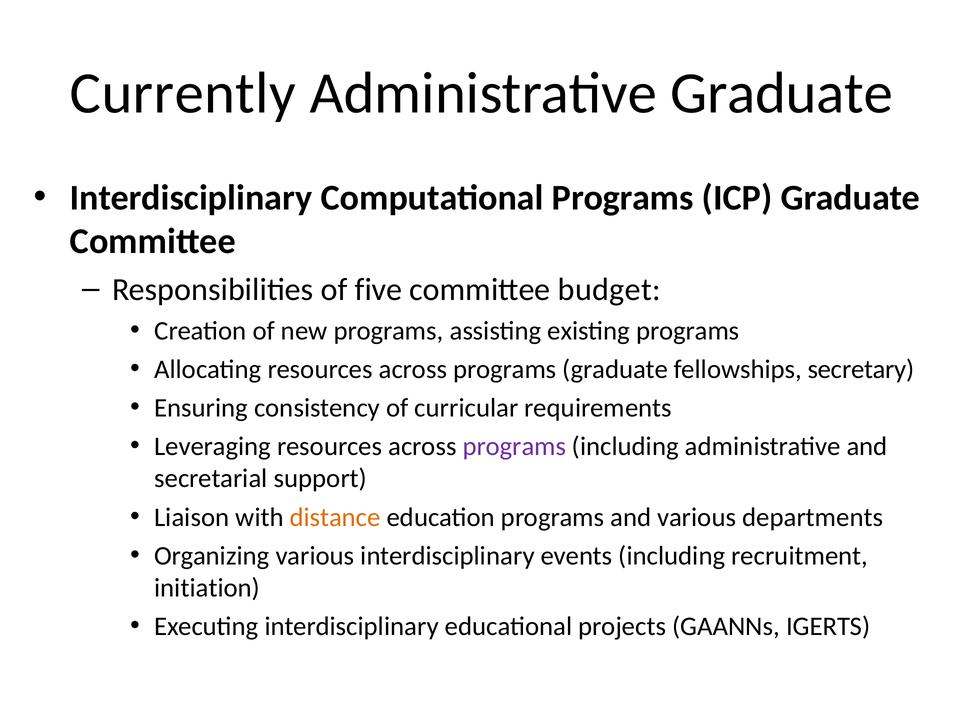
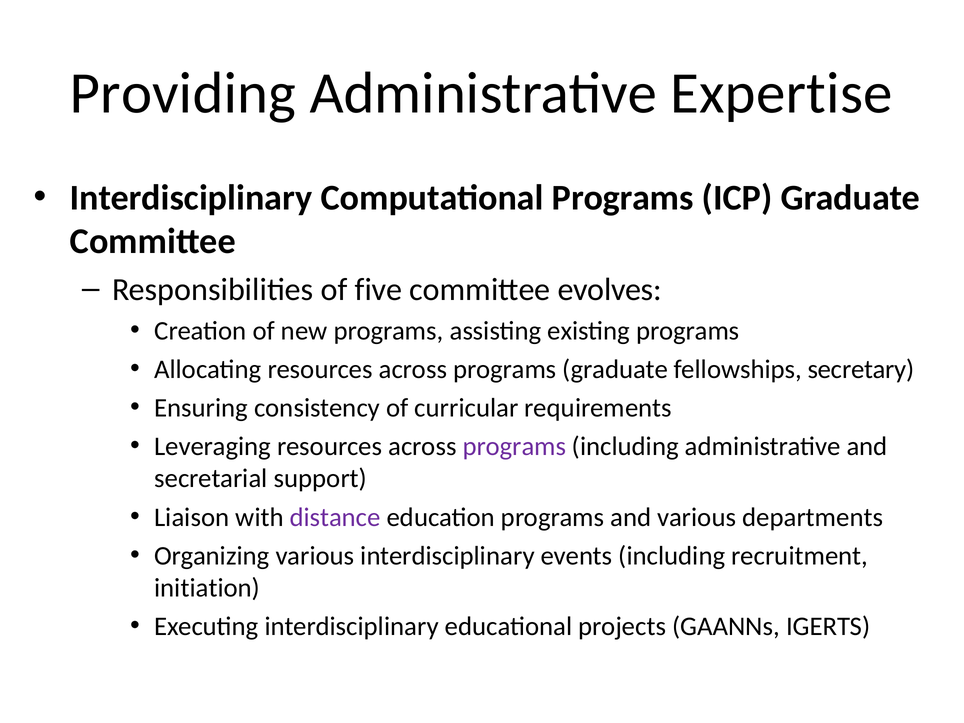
Currently: Currently -> Providing
Administrative Graduate: Graduate -> Expertise
budget: budget -> evolves
distance colour: orange -> purple
